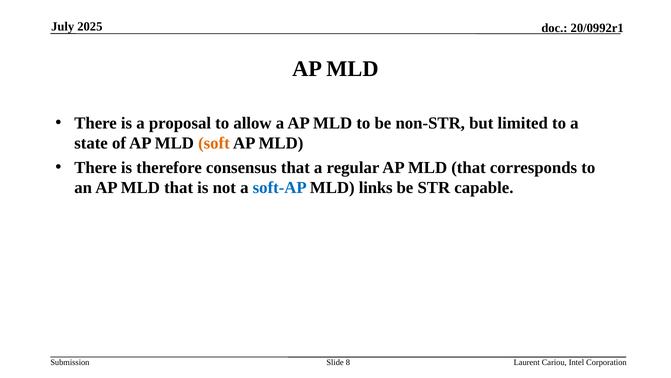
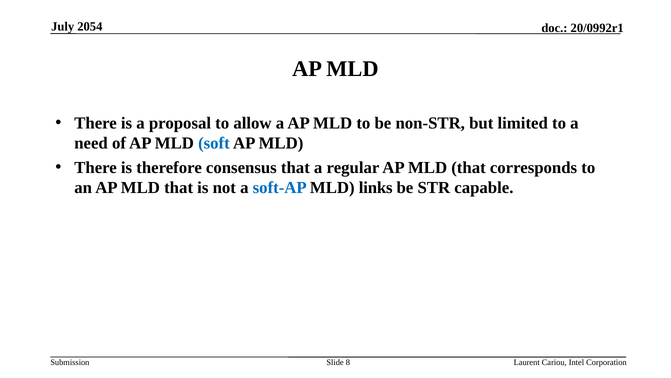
2025: 2025 -> 2054
state: state -> need
soft colour: orange -> blue
